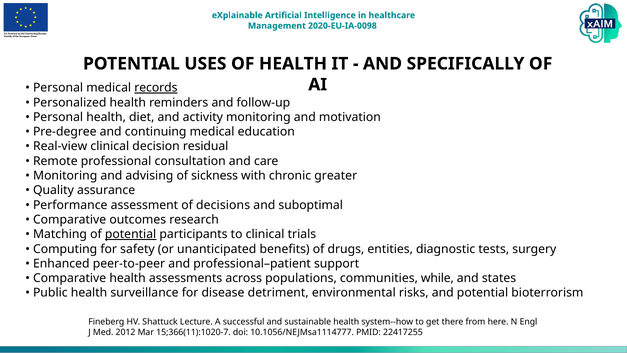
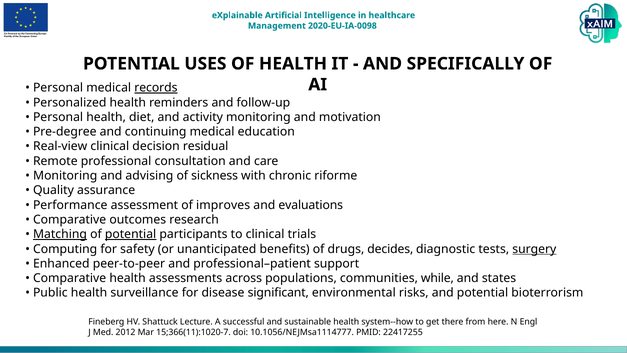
greater: greater -> riforme
decisions: decisions -> improves
suboptimal: suboptimal -> evaluations
Matching underline: none -> present
entities: entities -> decides
surgery underline: none -> present
detriment: detriment -> significant
